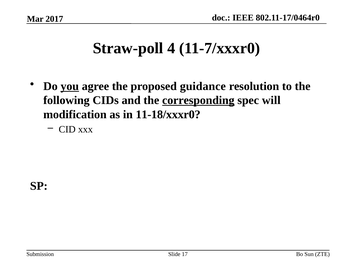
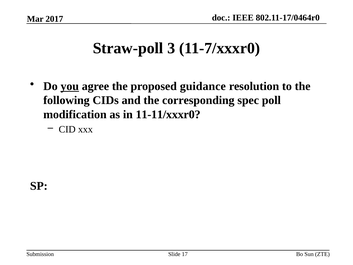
4: 4 -> 3
corresponding underline: present -> none
will: will -> poll
11-18/xxxr0: 11-18/xxxr0 -> 11-11/xxxr0
